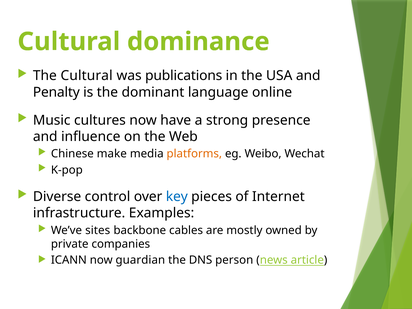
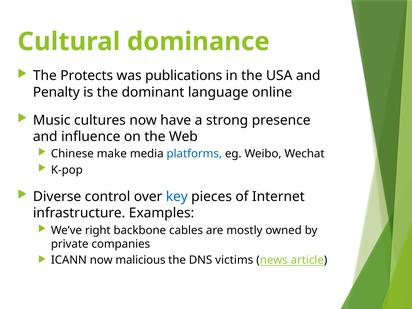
The Cultural: Cultural -> Protects
platforms colour: orange -> blue
sites: sites -> right
guardian: guardian -> malicious
person: person -> victims
